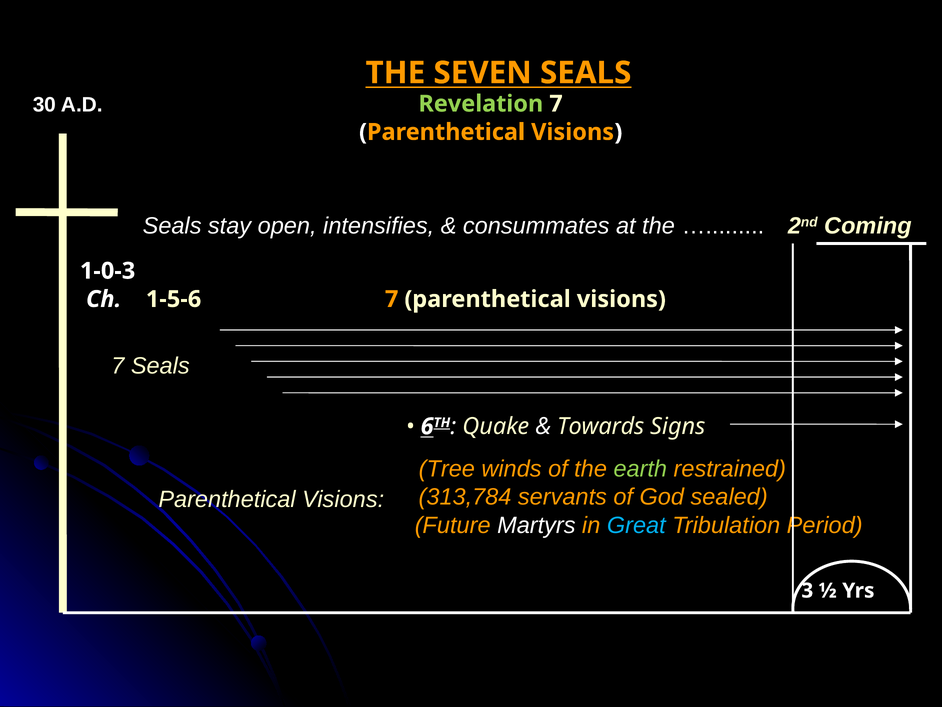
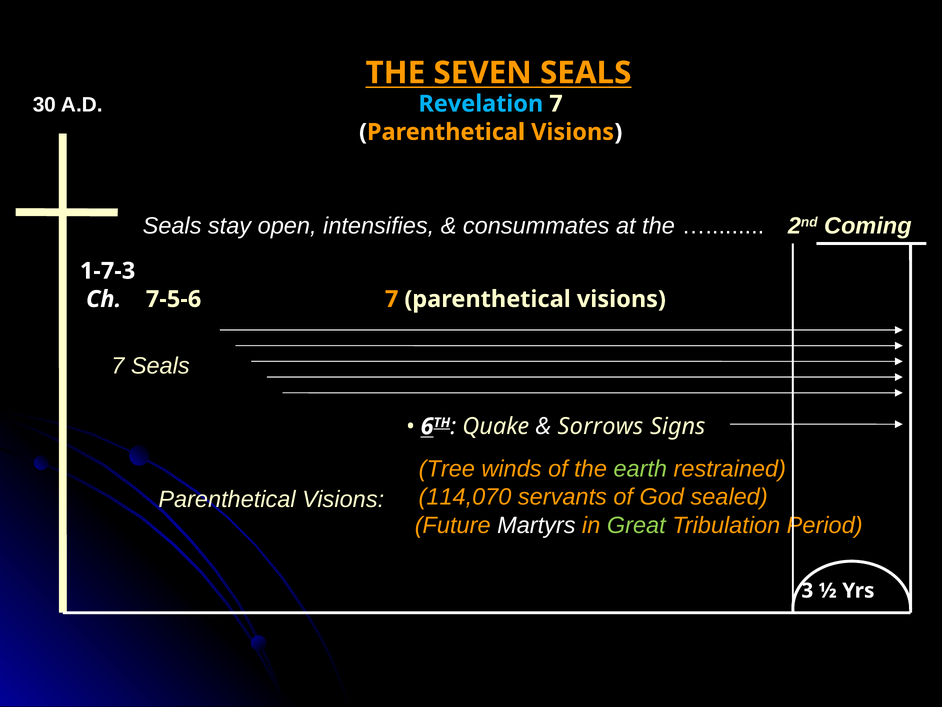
Revelation colour: light green -> light blue
1-0-3: 1-0-3 -> 1-7-3
1-5-6: 1-5-6 -> 7-5-6
Towards: Towards -> Sorrows
313,784: 313,784 -> 114,070
Great colour: light blue -> light green
